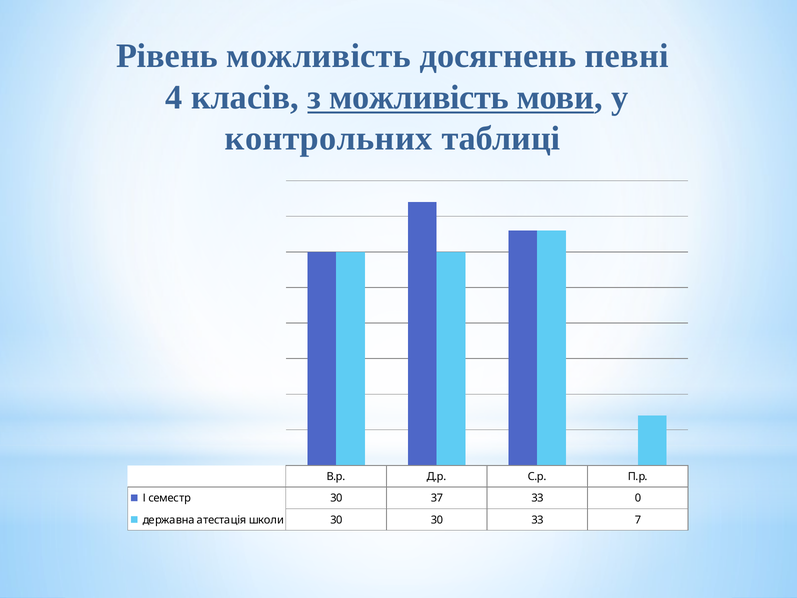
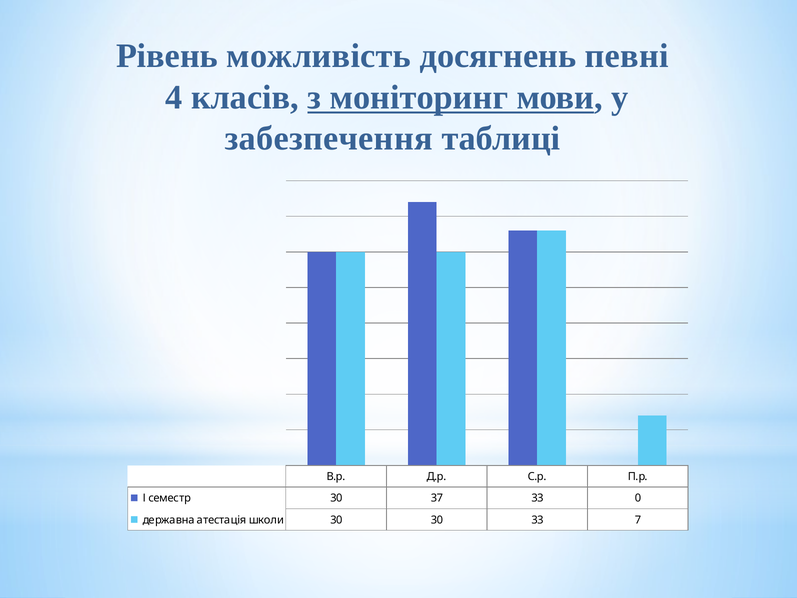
з можливість: можливість -> моніторинг
контрольних: контрольних -> забезпечення
